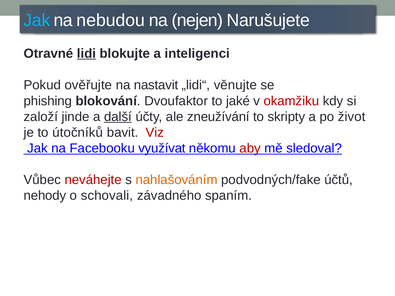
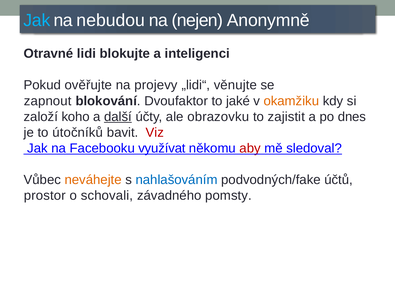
Narušujete: Narušujete -> Anonymně
lidi underline: present -> none
nastavit: nastavit -> projevy
phishing: phishing -> zapnout
okamžiku colour: red -> orange
jinde: jinde -> koho
zneužívání: zneužívání -> obrazovku
skripty: skripty -> zajistit
život: život -> dnes
neváhejte colour: red -> orange
nahlašováním colour: orange -> blue
nehody: nehody -> prostor
spaním: spaním -> pomsty
